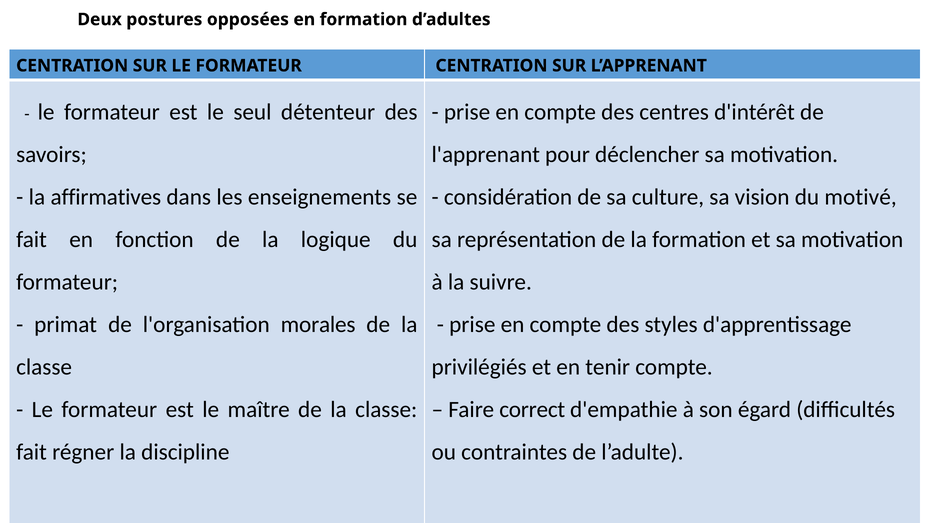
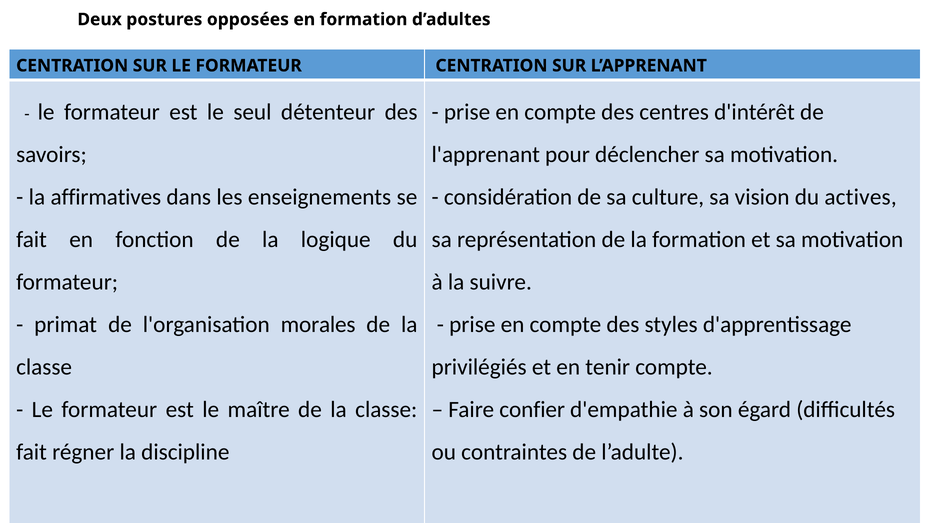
motivé: motivé -> actives
correct: correct -> confier
